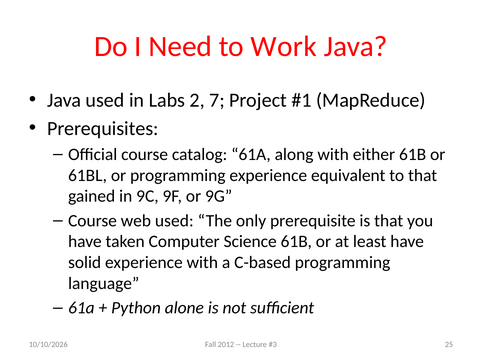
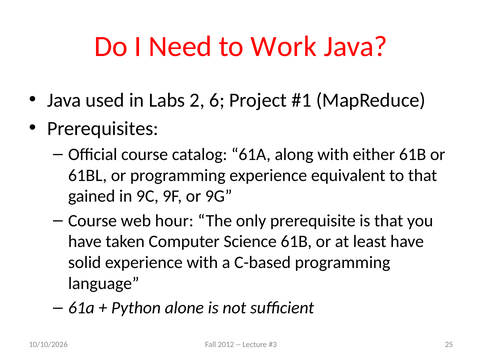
7: 7 -> 6
web used: used -> hour
